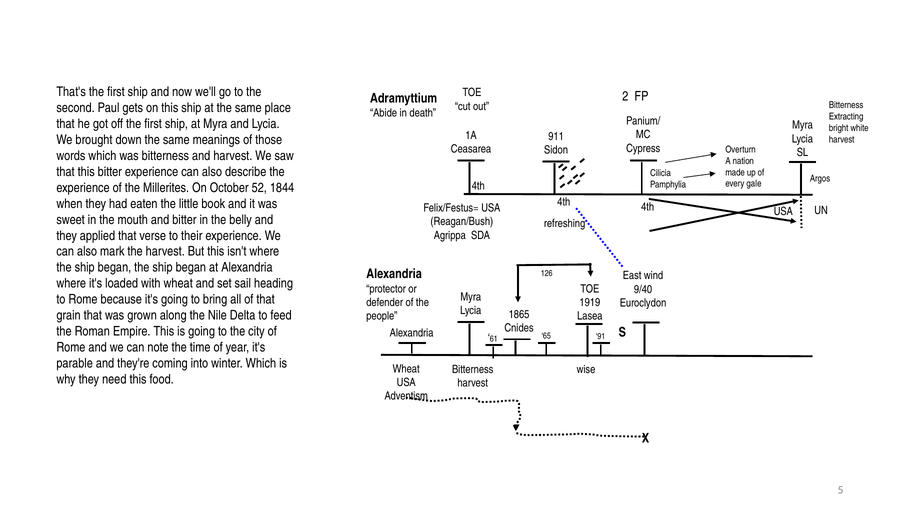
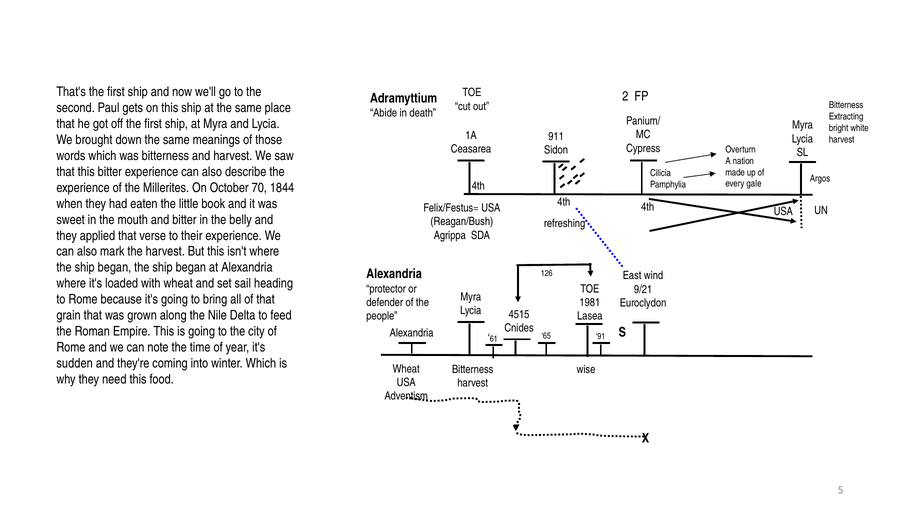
52: 52 -> 70
9/40: 9/40 -> 9/21
1919: 1919 -> 1981
1865: 1865 -> 4515
parable: parable -> sudden
